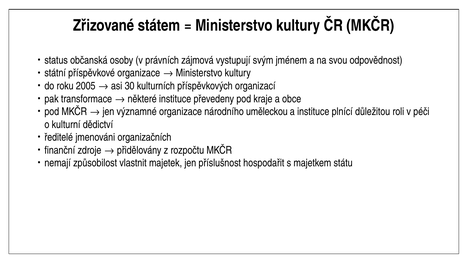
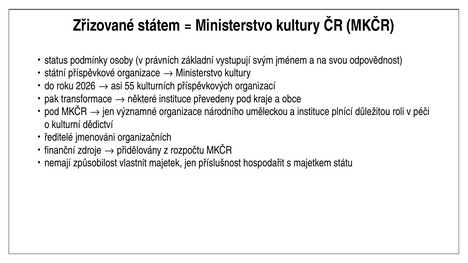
občanská: občanská -> podmínky
zájmová: zájmová -> základní
2005: 2005 -> 2026
30: 30 -> 55
